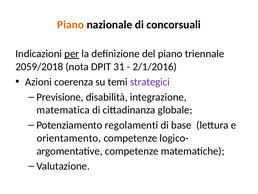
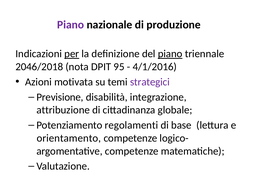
Piano at (71, 25) colour: orange -> purple
concorsuali: concorsuali -> produzione
piano at (170, 54) underline: none -> present
2059/2018: 2059/2018 -> 2046/2018
31: 31 -> 95
2/1/2016: 2/1/2016 -> 4/1/2016
coerenza: coerenza -> motivata
matematica: matematica -> attribuzione
